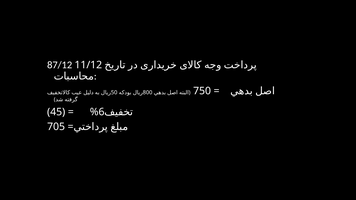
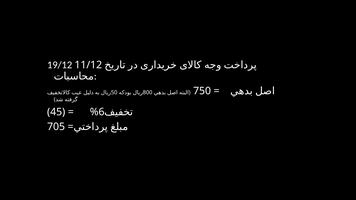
87/12: 87/12 -> 19/12
